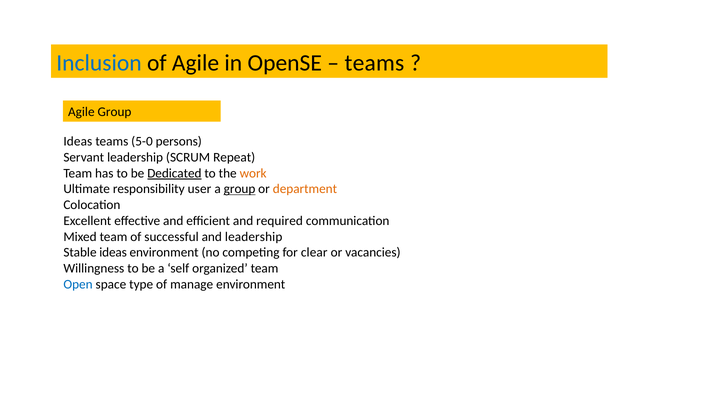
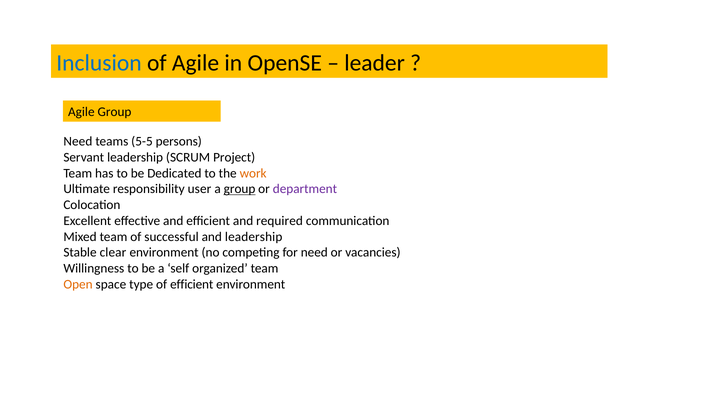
teams at (374, 63): teams -> leader
Ideas at (78, 141): Ideas -> Need
5-0: 5-0 -> 5-5
Repeat: Repeat -> Project
Dedicated underline: present -> none
department colour: orange -> purple
Stable ideas: ideas -> clear
for clear: clear -> need
Open colour: blue -> orange
of manage: manage -> efficient
